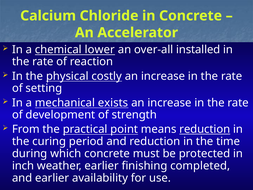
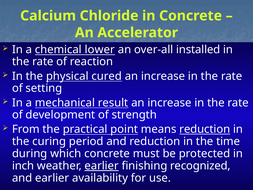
costly: costly -> cured
exists: exists -> result
earlier at (102, 166) underline: none -> present
completed: completed -> recognized
